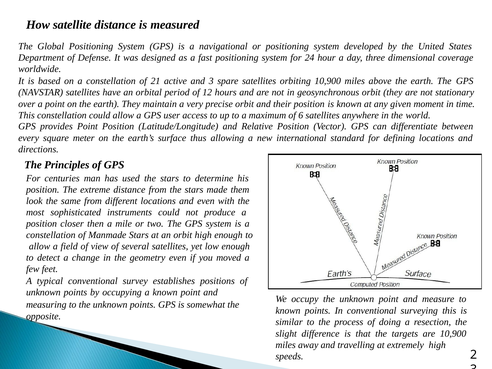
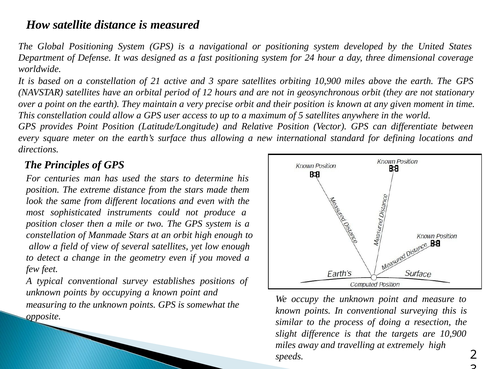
6: 6 -> 5
